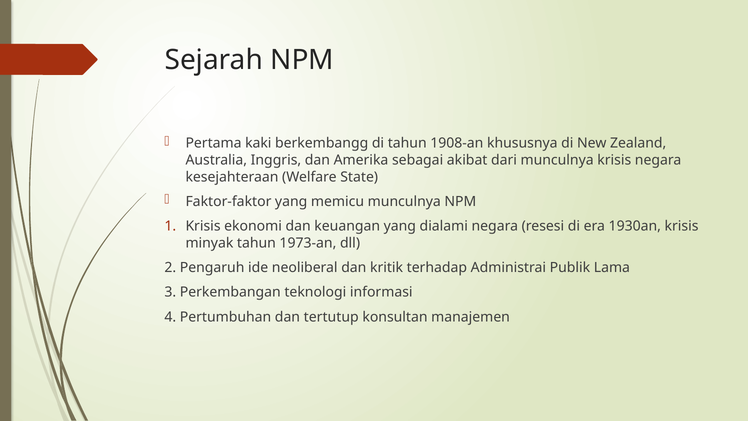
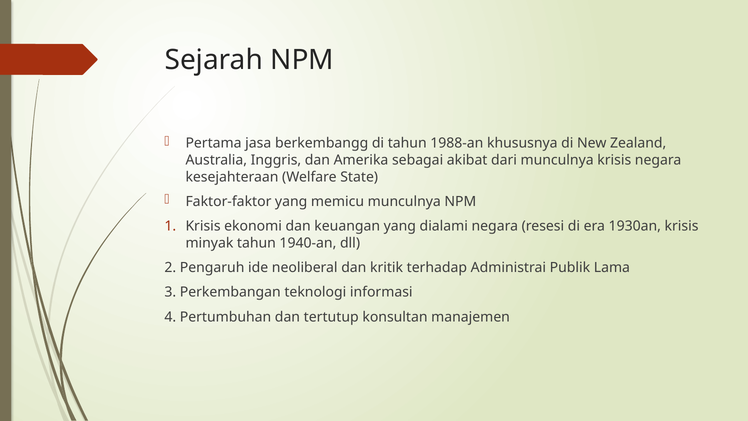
kaki: kaki -> jasa
1908-an: 1908-an -> 1988-an
1973-an: 1973-an -> 1940-an
